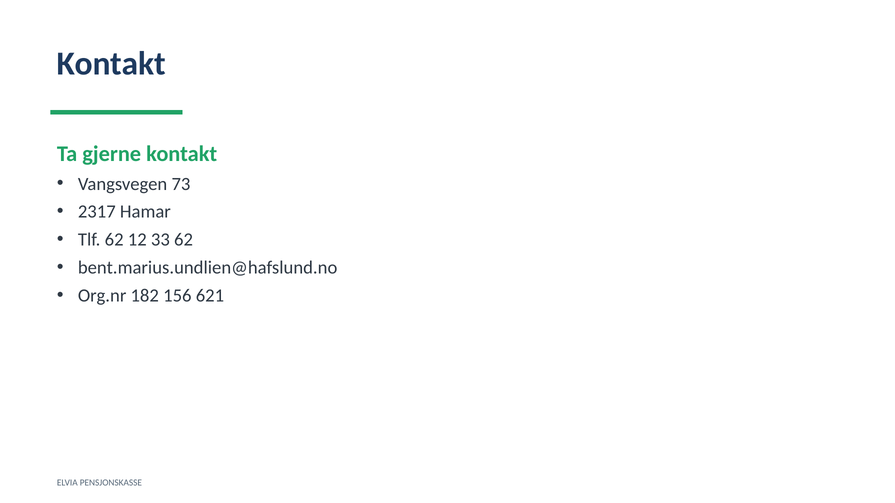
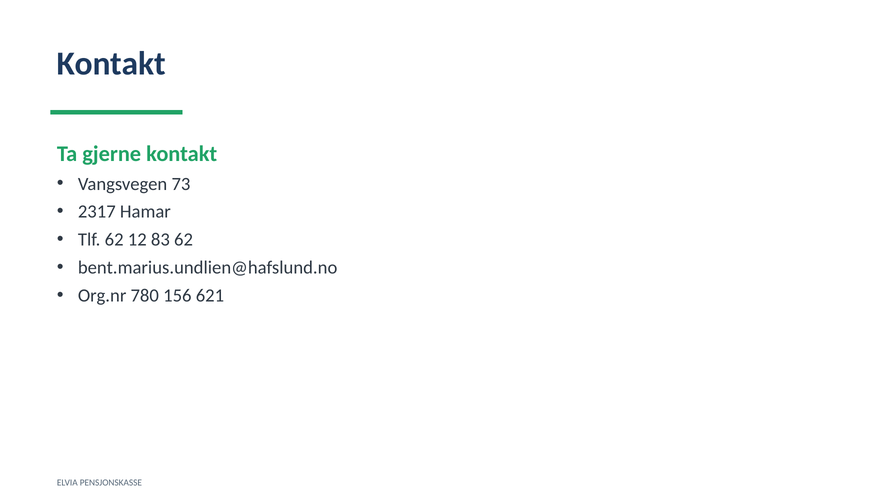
33: 33 -> 83
182: 182 -> 780
